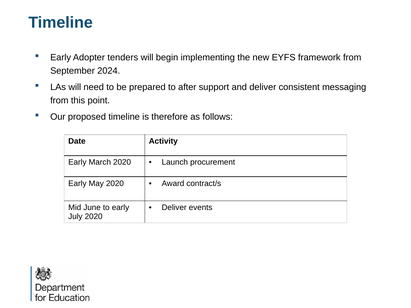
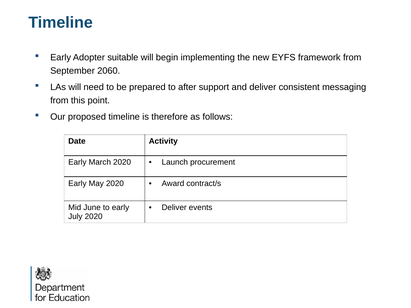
tenders: tenders -> suitable
2024: 2024 -> 2060
